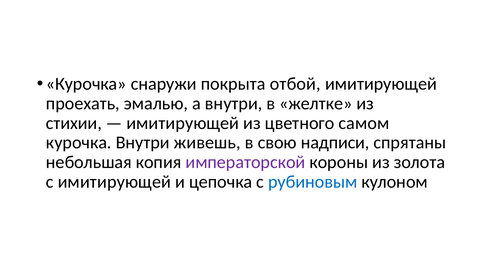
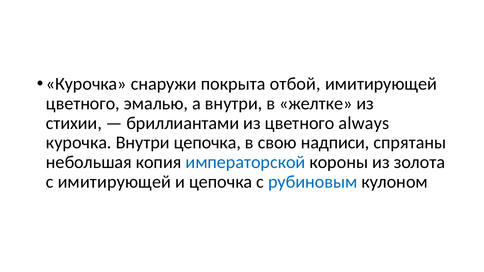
проехать at (83, 104): проехать -> цветного
имитирующей at (183, 123): имитирующей -> бриллиантами
самом: самом -> always
Внутри живешь: живешь -> цепочка
императорской colour: purple -> blue
